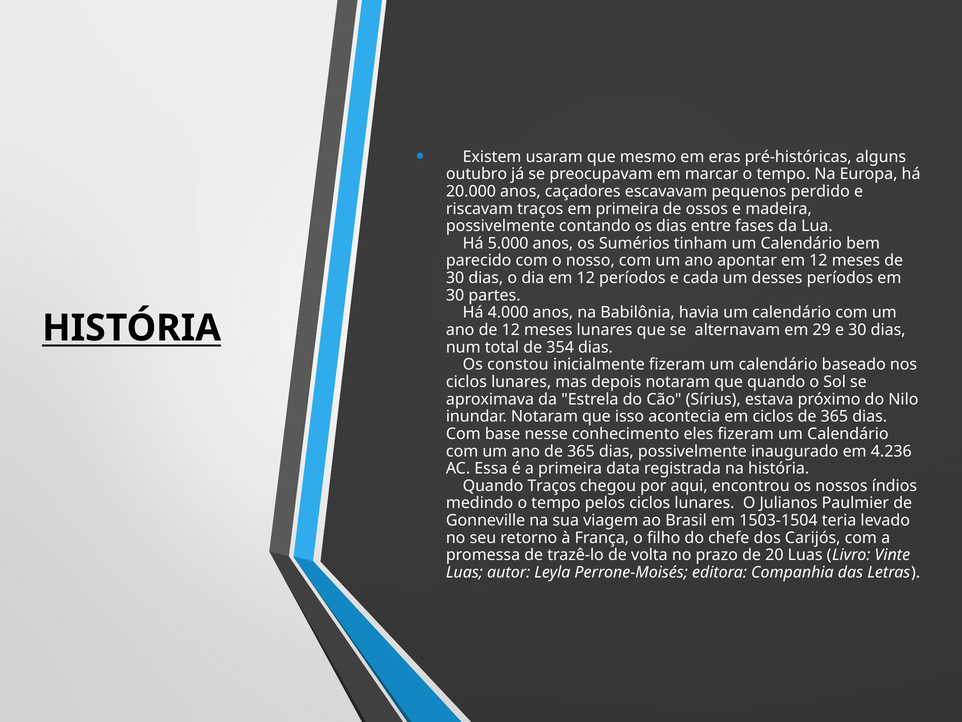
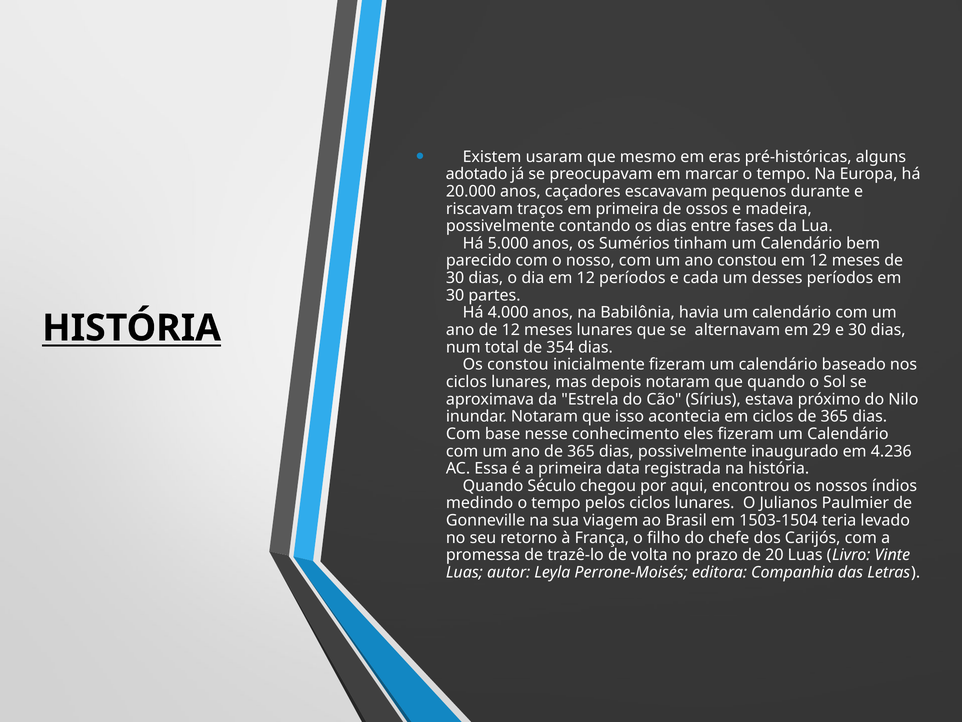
outubro: outubro -> adotado
perdido: perdido -> durante
ano apontar: apontar -> constou
Quando Traços: Traços -> Século
